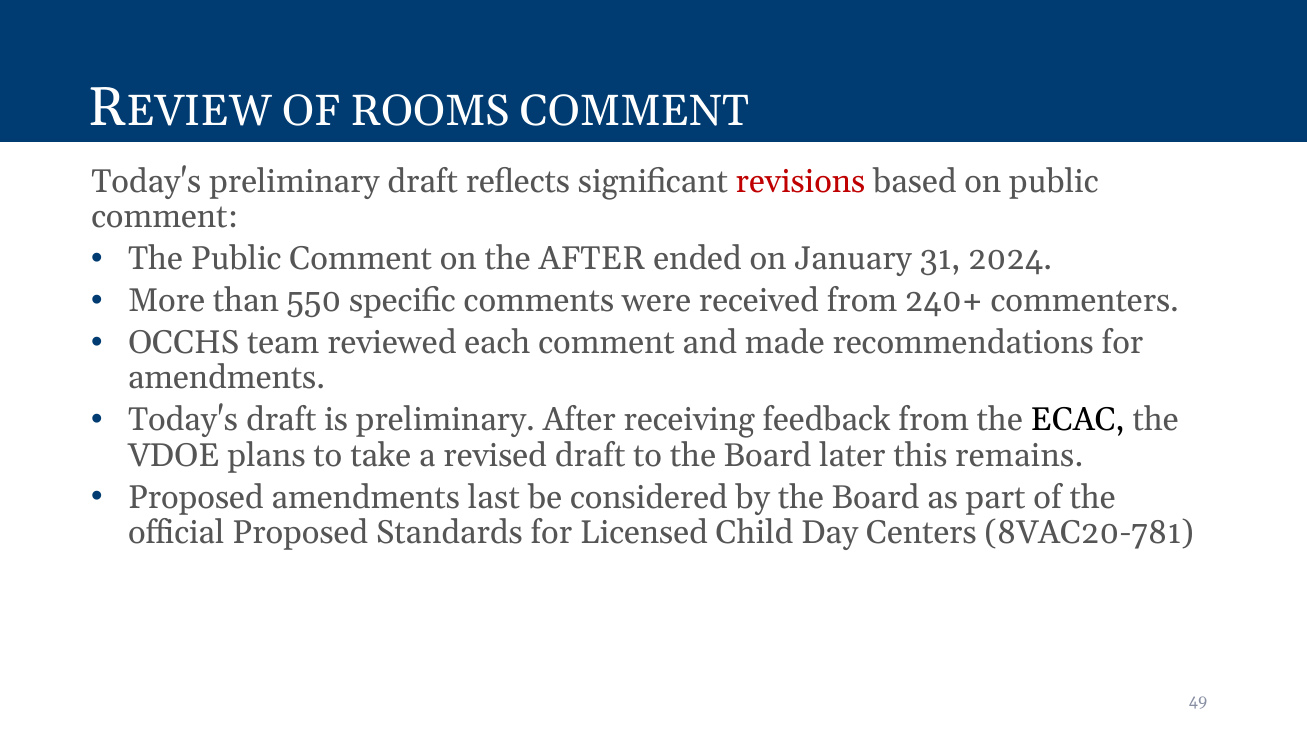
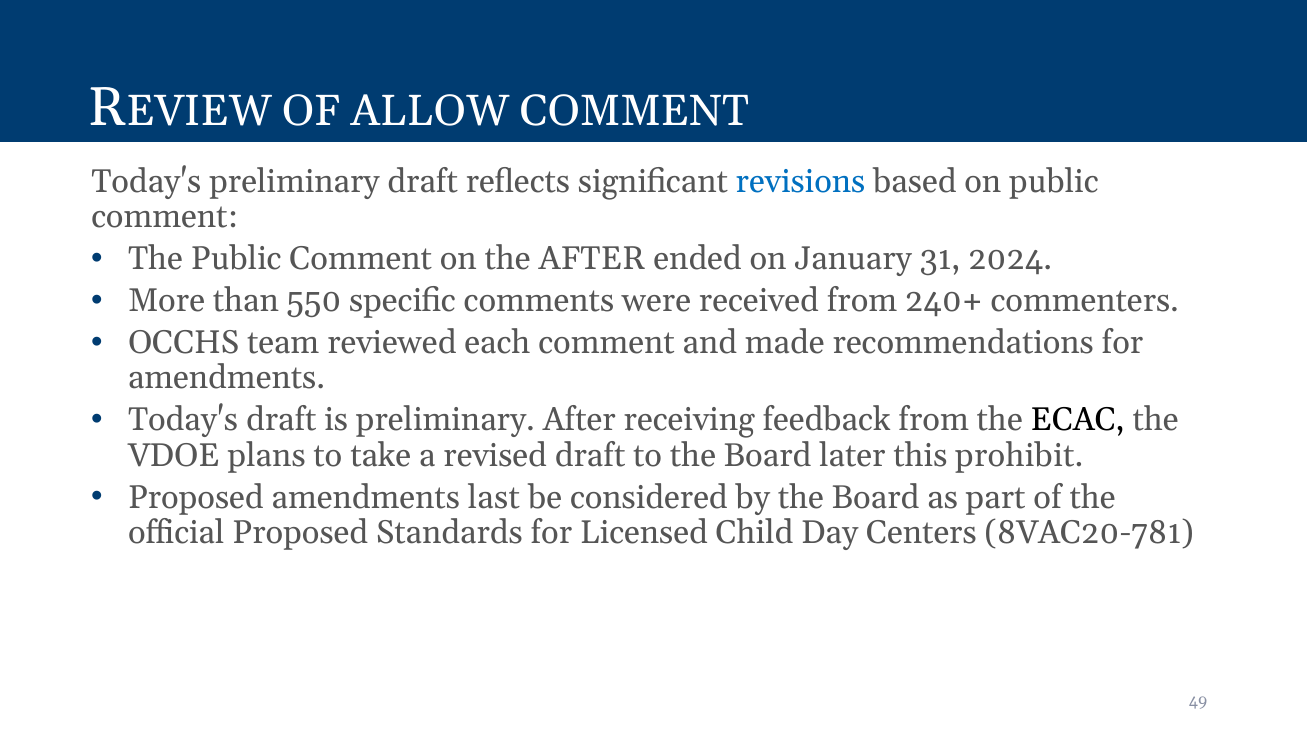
ROOMS: ROOMS -> ALLOW
revisions colour: red -> blue
remains: remains -> prohibit
